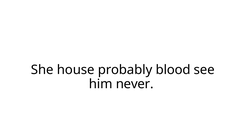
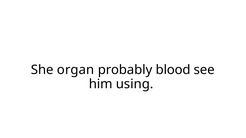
house: house -> organ
never: never -> using
